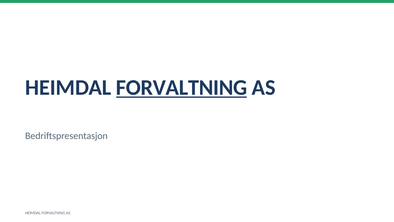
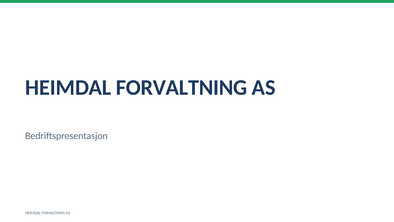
FORVALTNING at (182, 87) underline: present -> none
